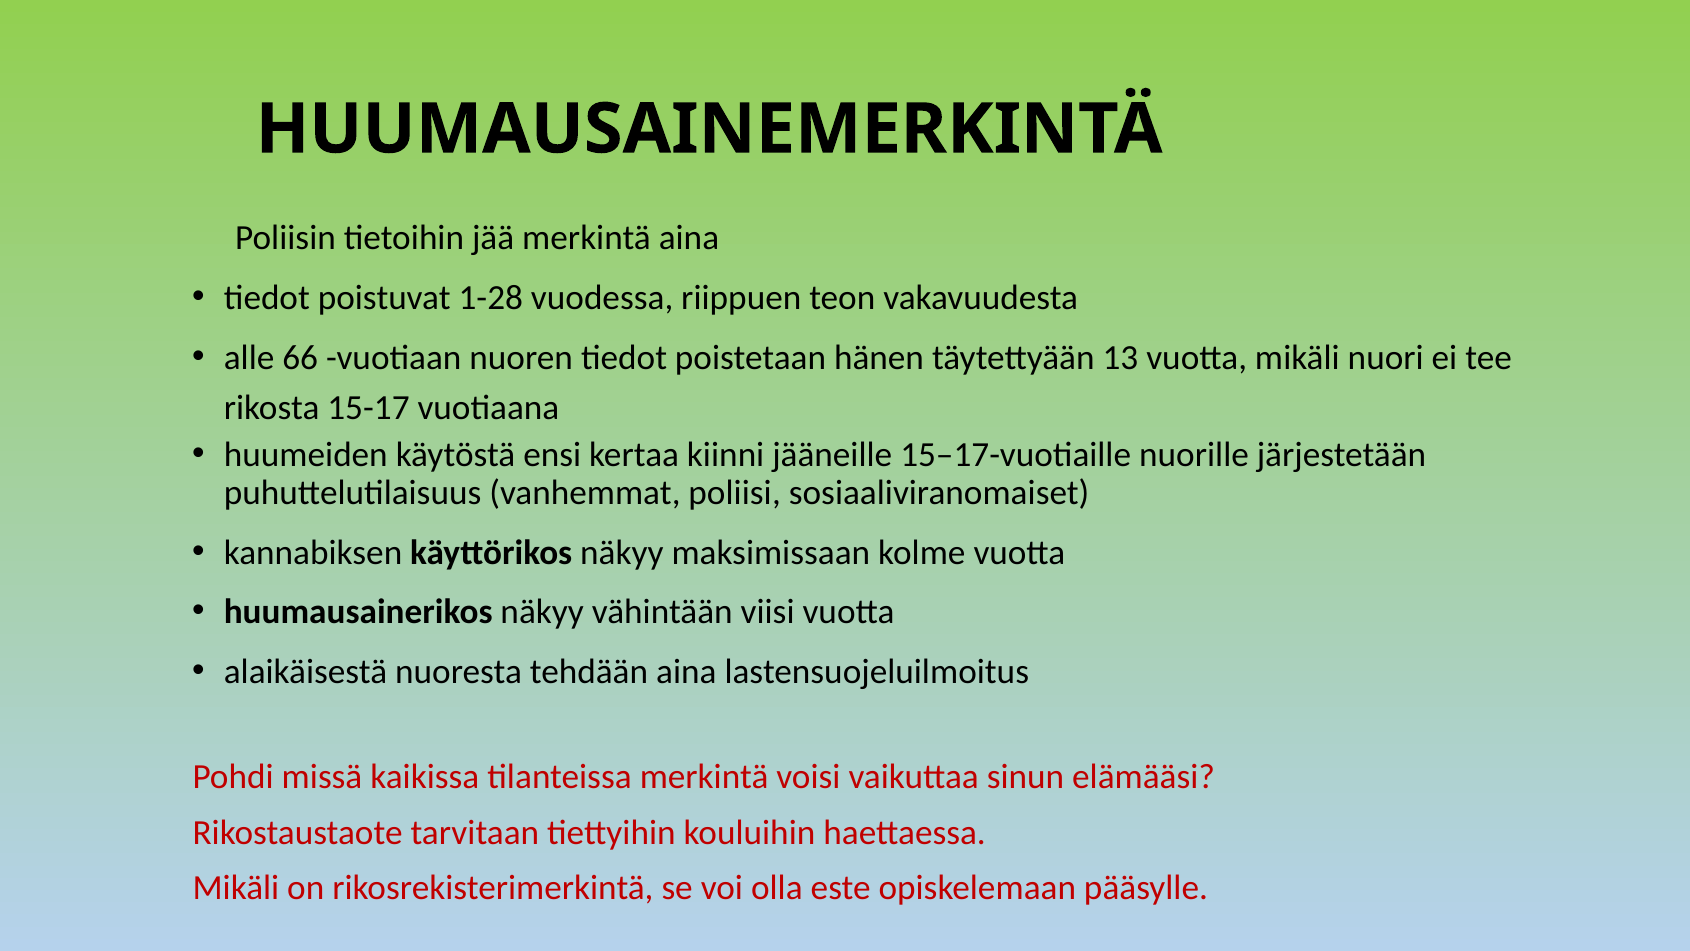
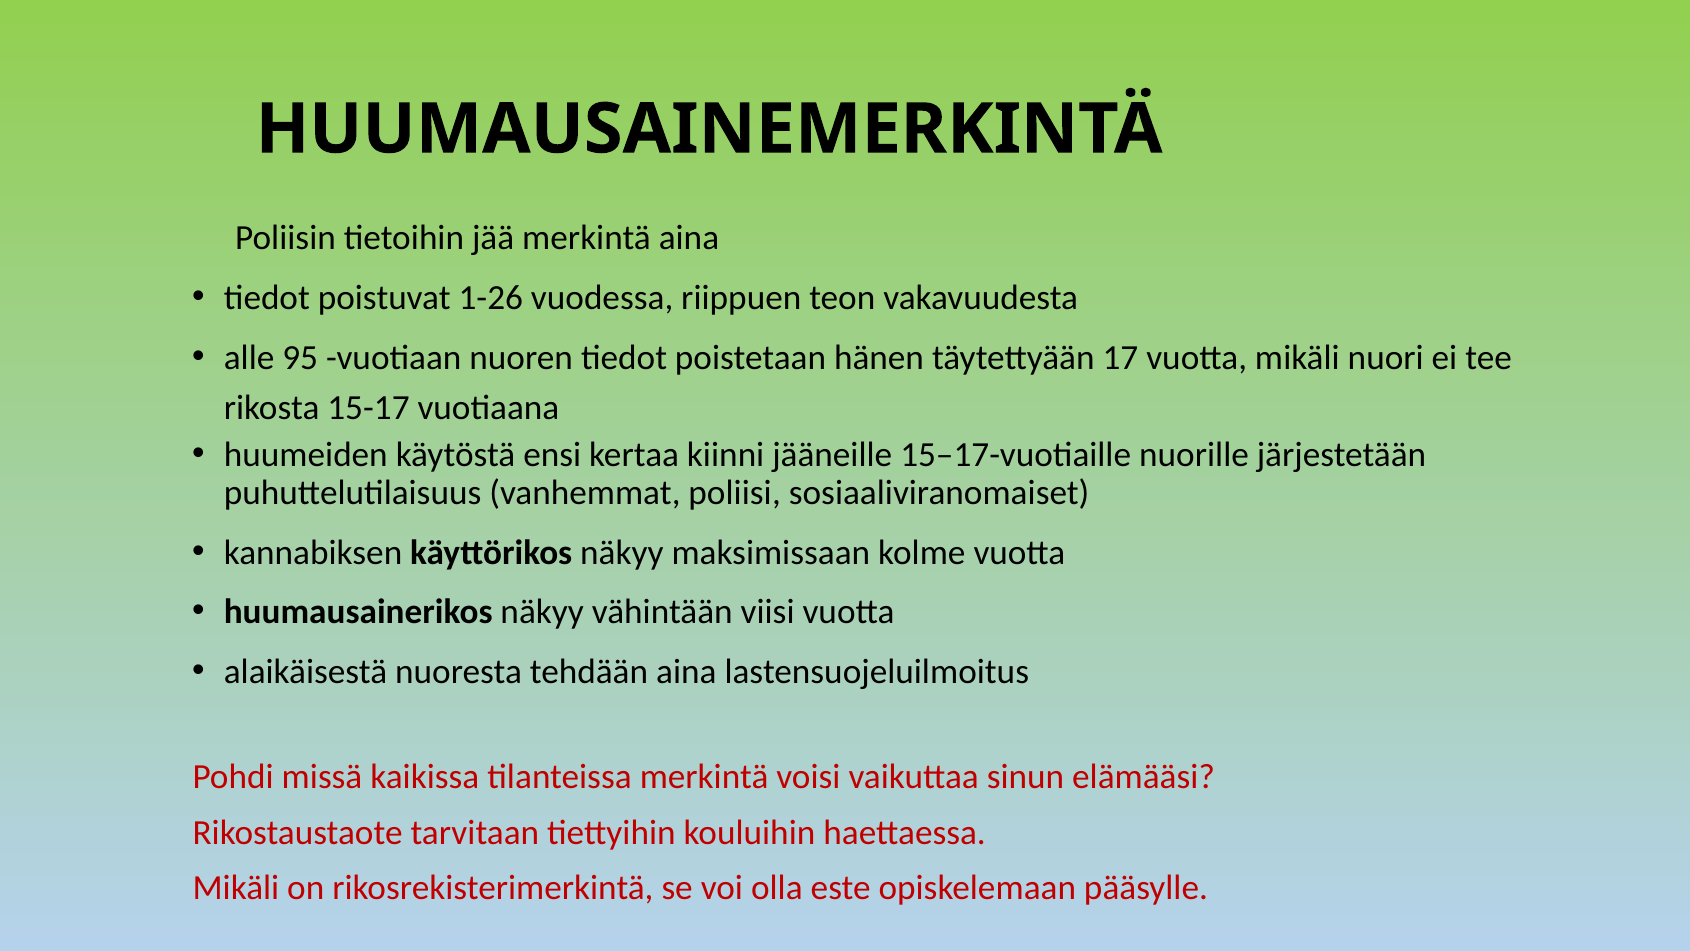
1-28: 1-28 -> 1-26
66: 66 -> 95
13: 13 -> 17
